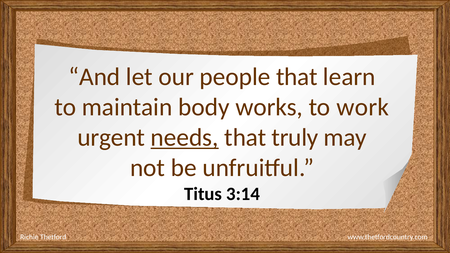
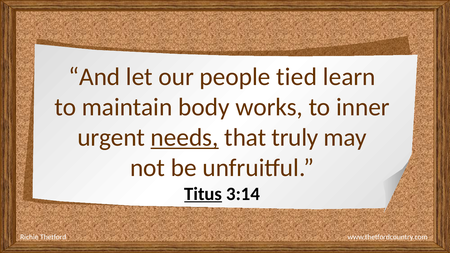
people that: that -> tied
work: work -> inner
Titus underline: none -> present
